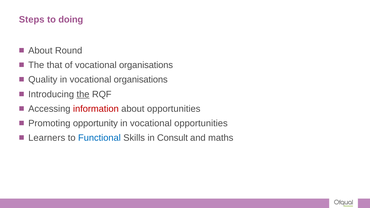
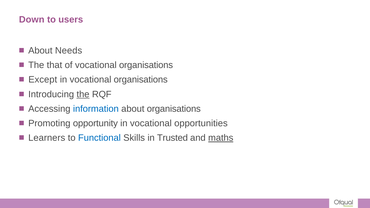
Steps: Steps -> Down
doing: doing -> users
Round: Round -> Needs
Quality: Quality -> Except
information colour: red -> blue
about opportunities: opportunities -> organisations
Consult: Consult -> Trusted
maths underline: none -> present
